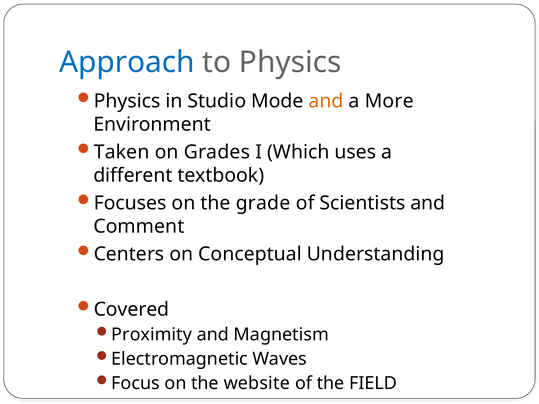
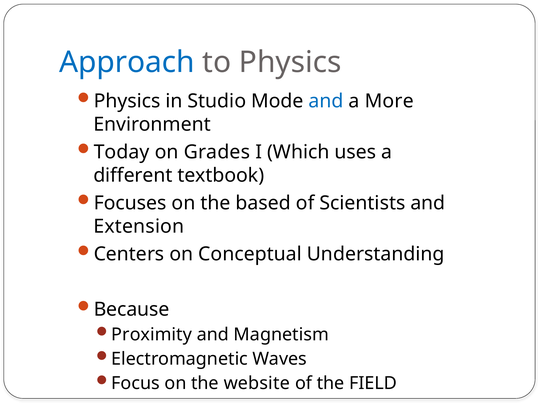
and at (326, 101) colour: orange -> blue
Taken: Taken -> Today
grade: grade -> based
Comment: Comment -> Extension
Covered: Covered -> Because
